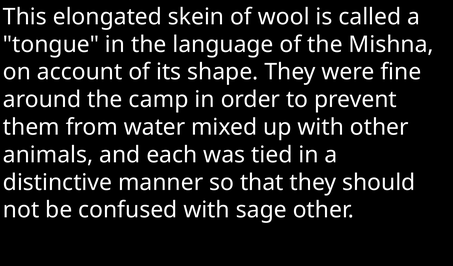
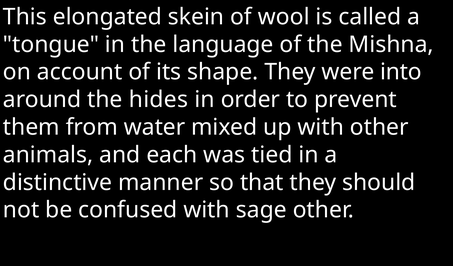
fine: fine -> into
camp: camp -> hides
